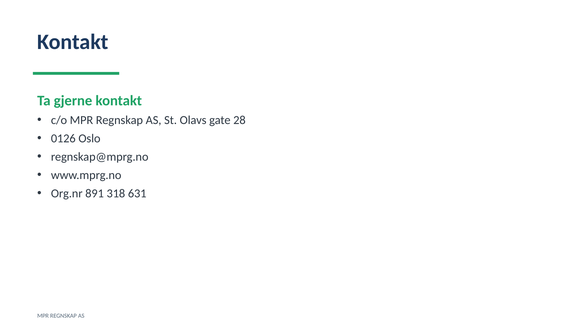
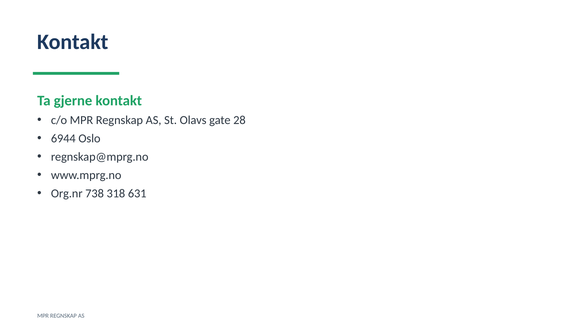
0126: 0126 -> 6944
891: 891 -> 738
